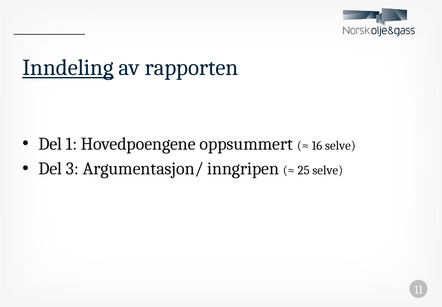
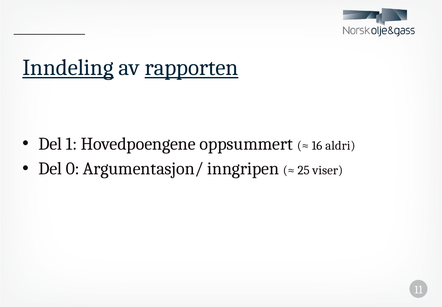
rapporten underline: none -> present
16 selve: selve -> aldri
3: 3 -> 0
25 selve: selve -> viser
